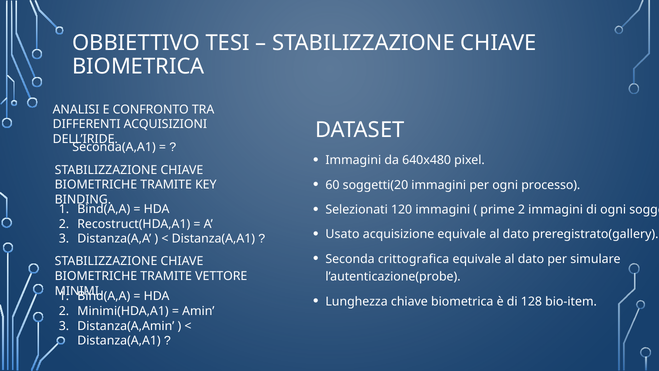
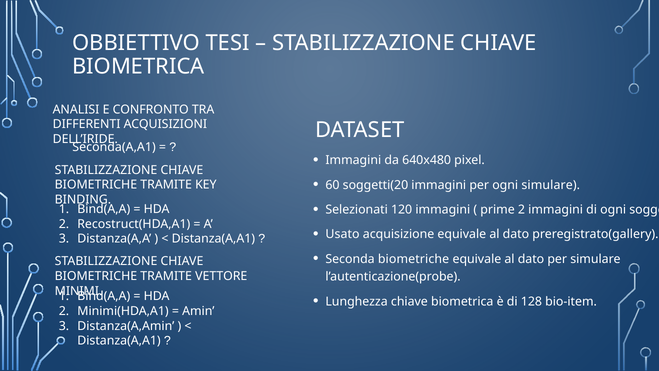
ogni processo: processo -> simulare
Seconda crittografica: crittografica -> biometriche
